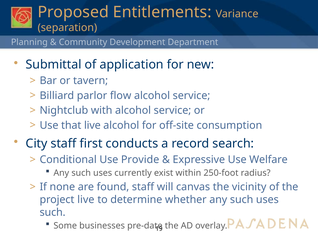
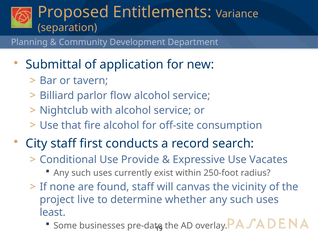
that live: live -> fire
Welfare: Welfare -> Vacates
such at (53, 212): such -> least
